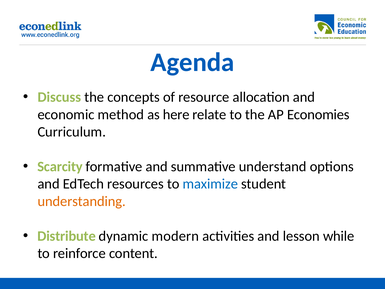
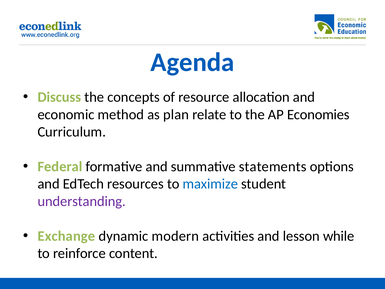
here: here -> plan
Scarcity: Scarcity -> Federal
understand: understand -> statements
understanding colour: orange -> purple
Distribute: Distribute -> Exchange
